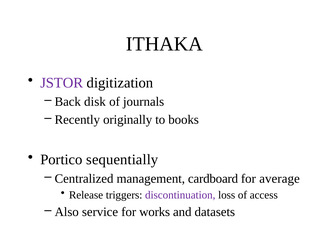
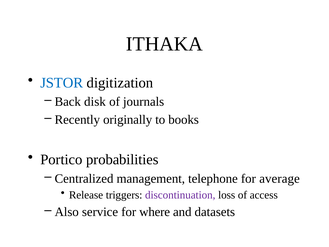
JSTOR colour: purple -> blue
sequentially: sequentially -> probabilities
cardboard: cardboard -> telephone
works: works -> where
